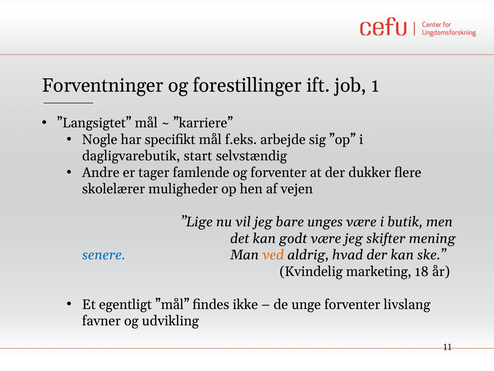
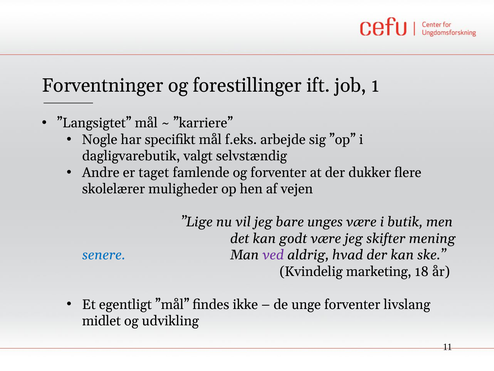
start: start -> valgt
tager: tager -> taget
ved colour: orange -> purple
favner: favner -> midlet
